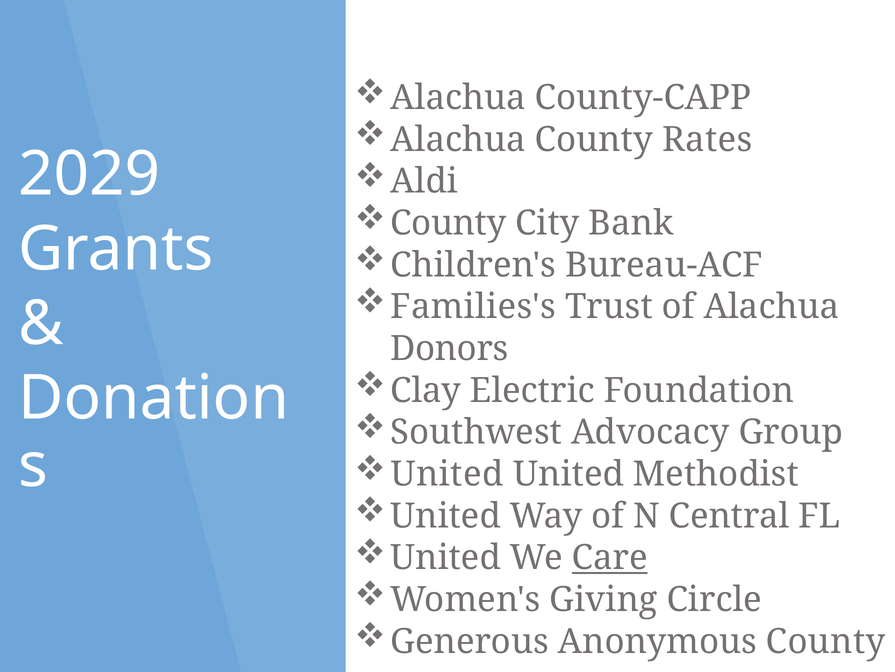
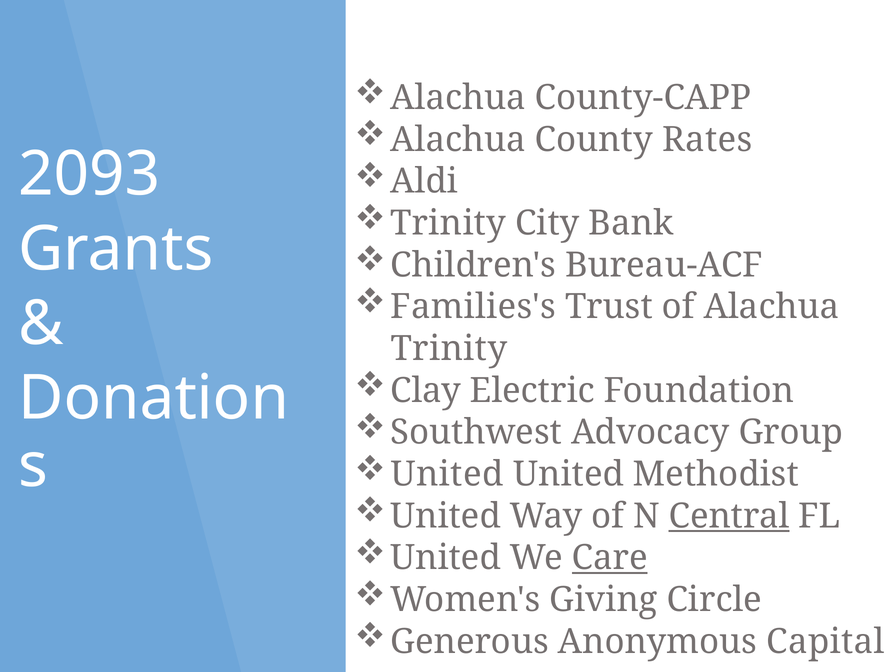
2029: 2029 -> 2093
County at (448, 223): County -> Trinity
Donors at (449, 348): Donors -> Trinity
Central underline: none -> present
Anonymous County: County -> Capital
